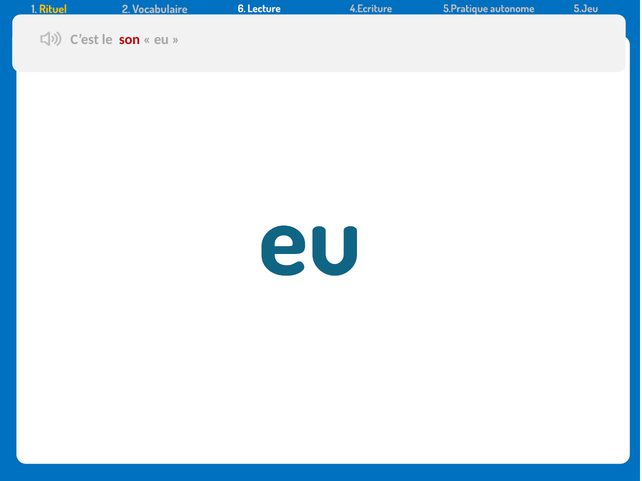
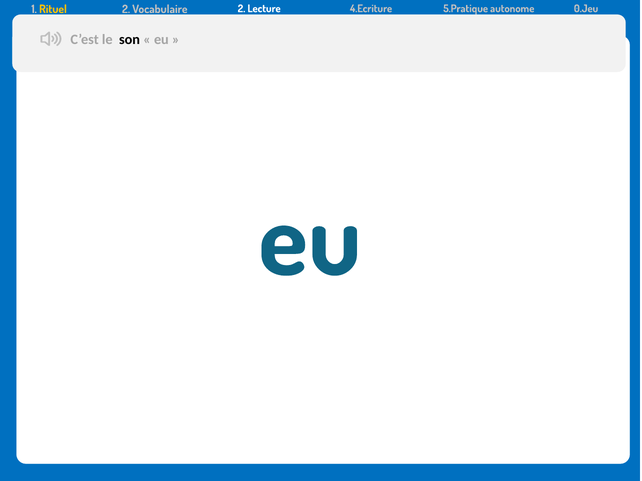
Vocabulaire 6: 6 -> 2
5.Jeu: 5.Jeu -> 0.Jeu
son colour: red -> black
